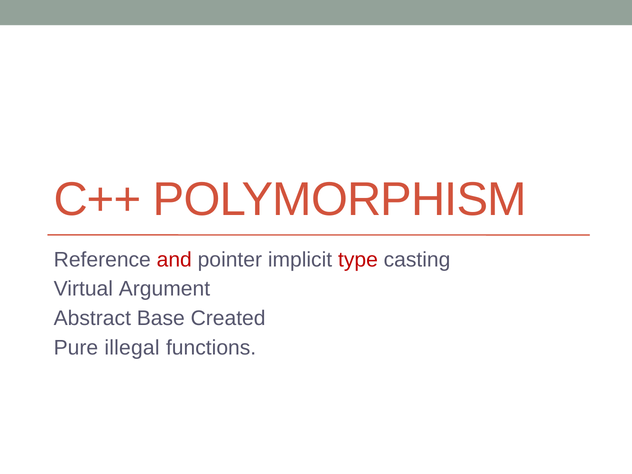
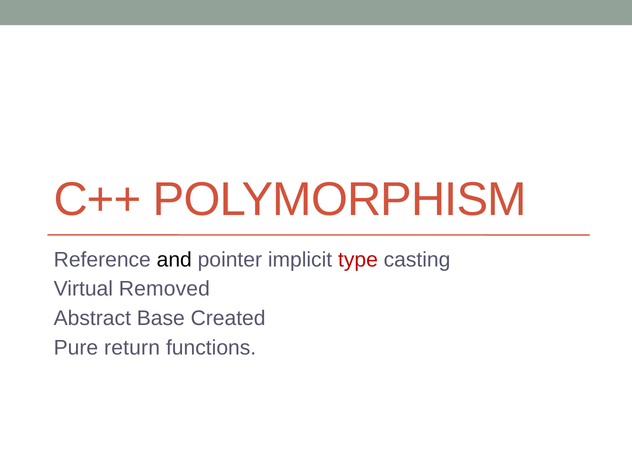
and colour: red -> black
Argument: Argument -> Removed
illegal: illegal -> return
